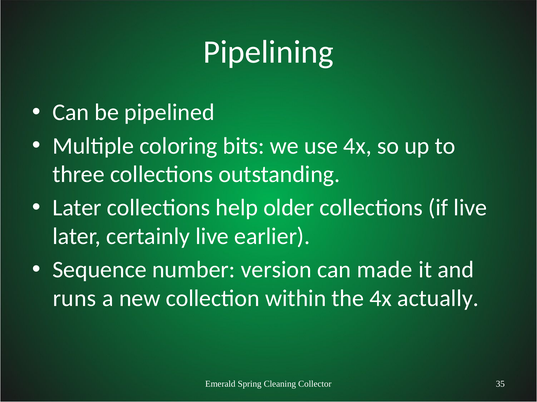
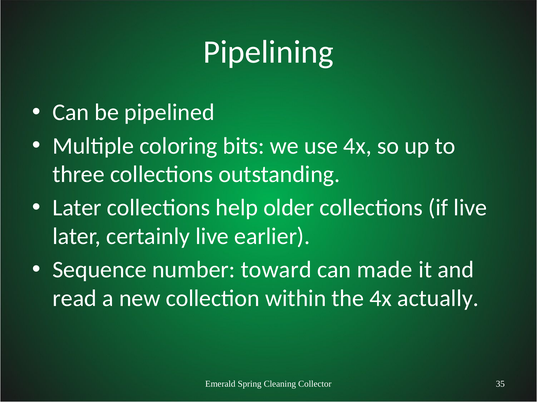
version: version -> toward
runs: runs -> read
